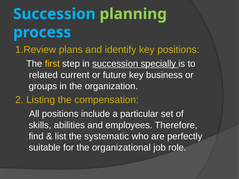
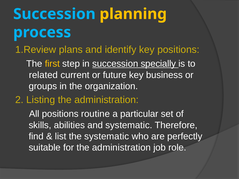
planning colour: light green -> yellow
Listing the compensation: compensation -> administration
include: include -> routine
and employees: employees -> systematic
for the organizational: organizational -> administration
